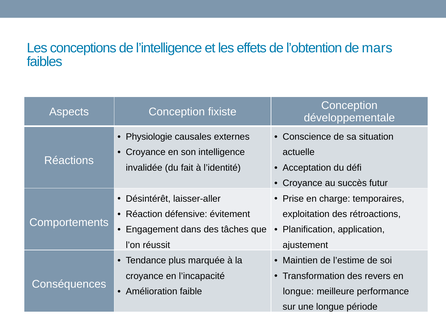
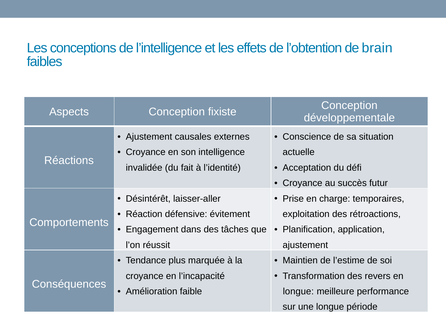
mars: mars -> brain
Physiologie at (149, 137): Physiologie -> Ajustement
